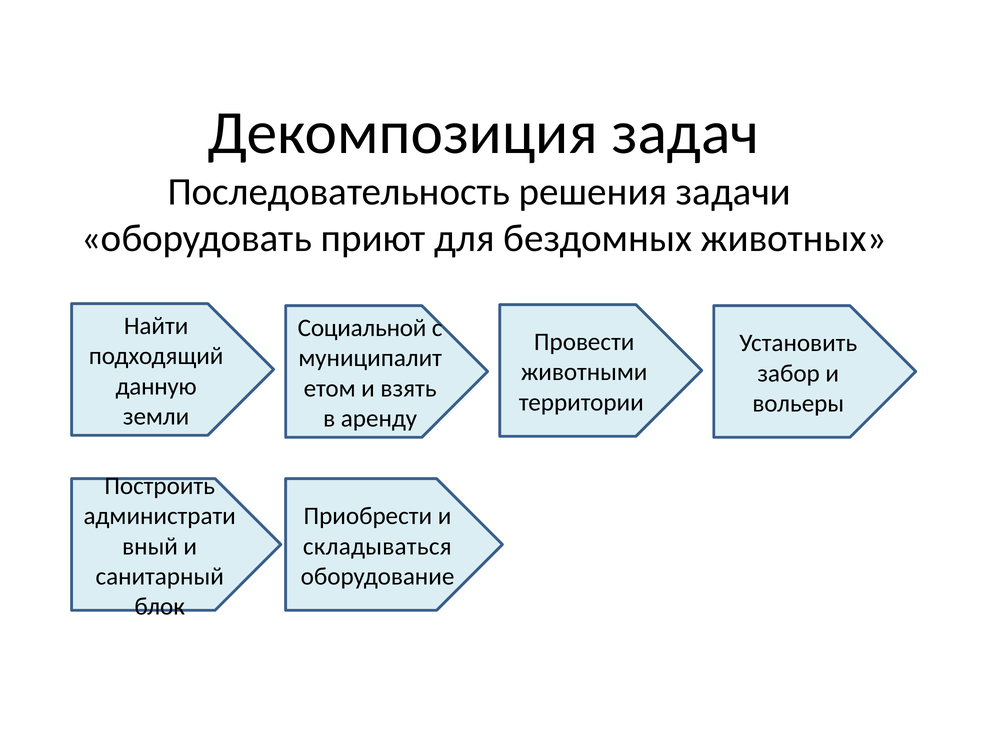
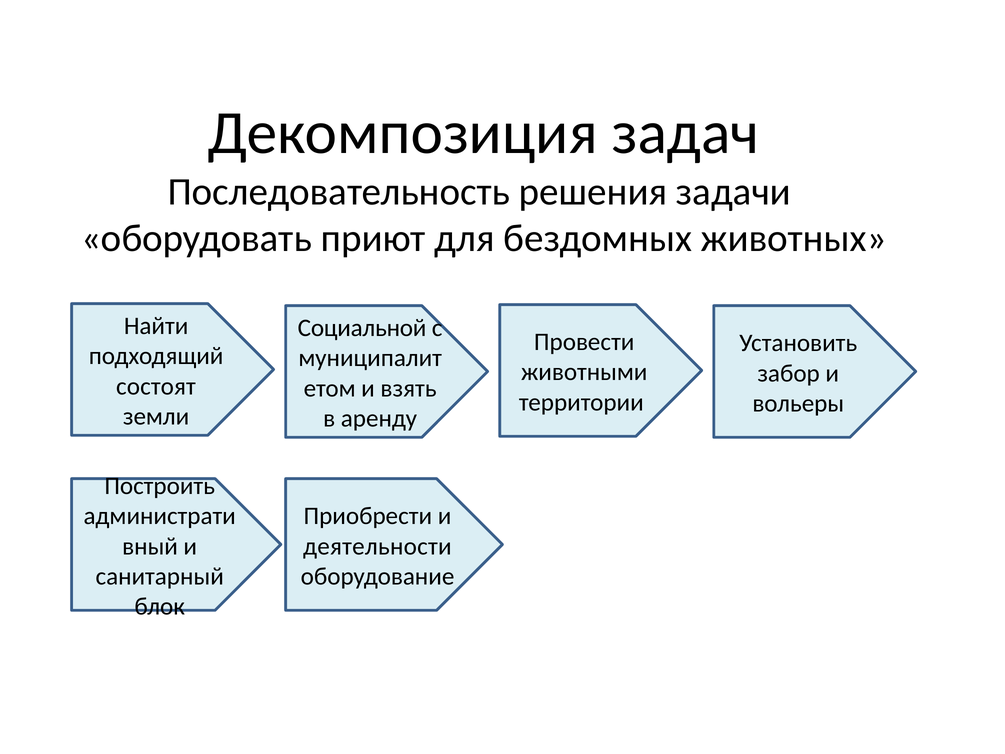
данную: данную -> состоят
складываться: складываться -> деятельности
